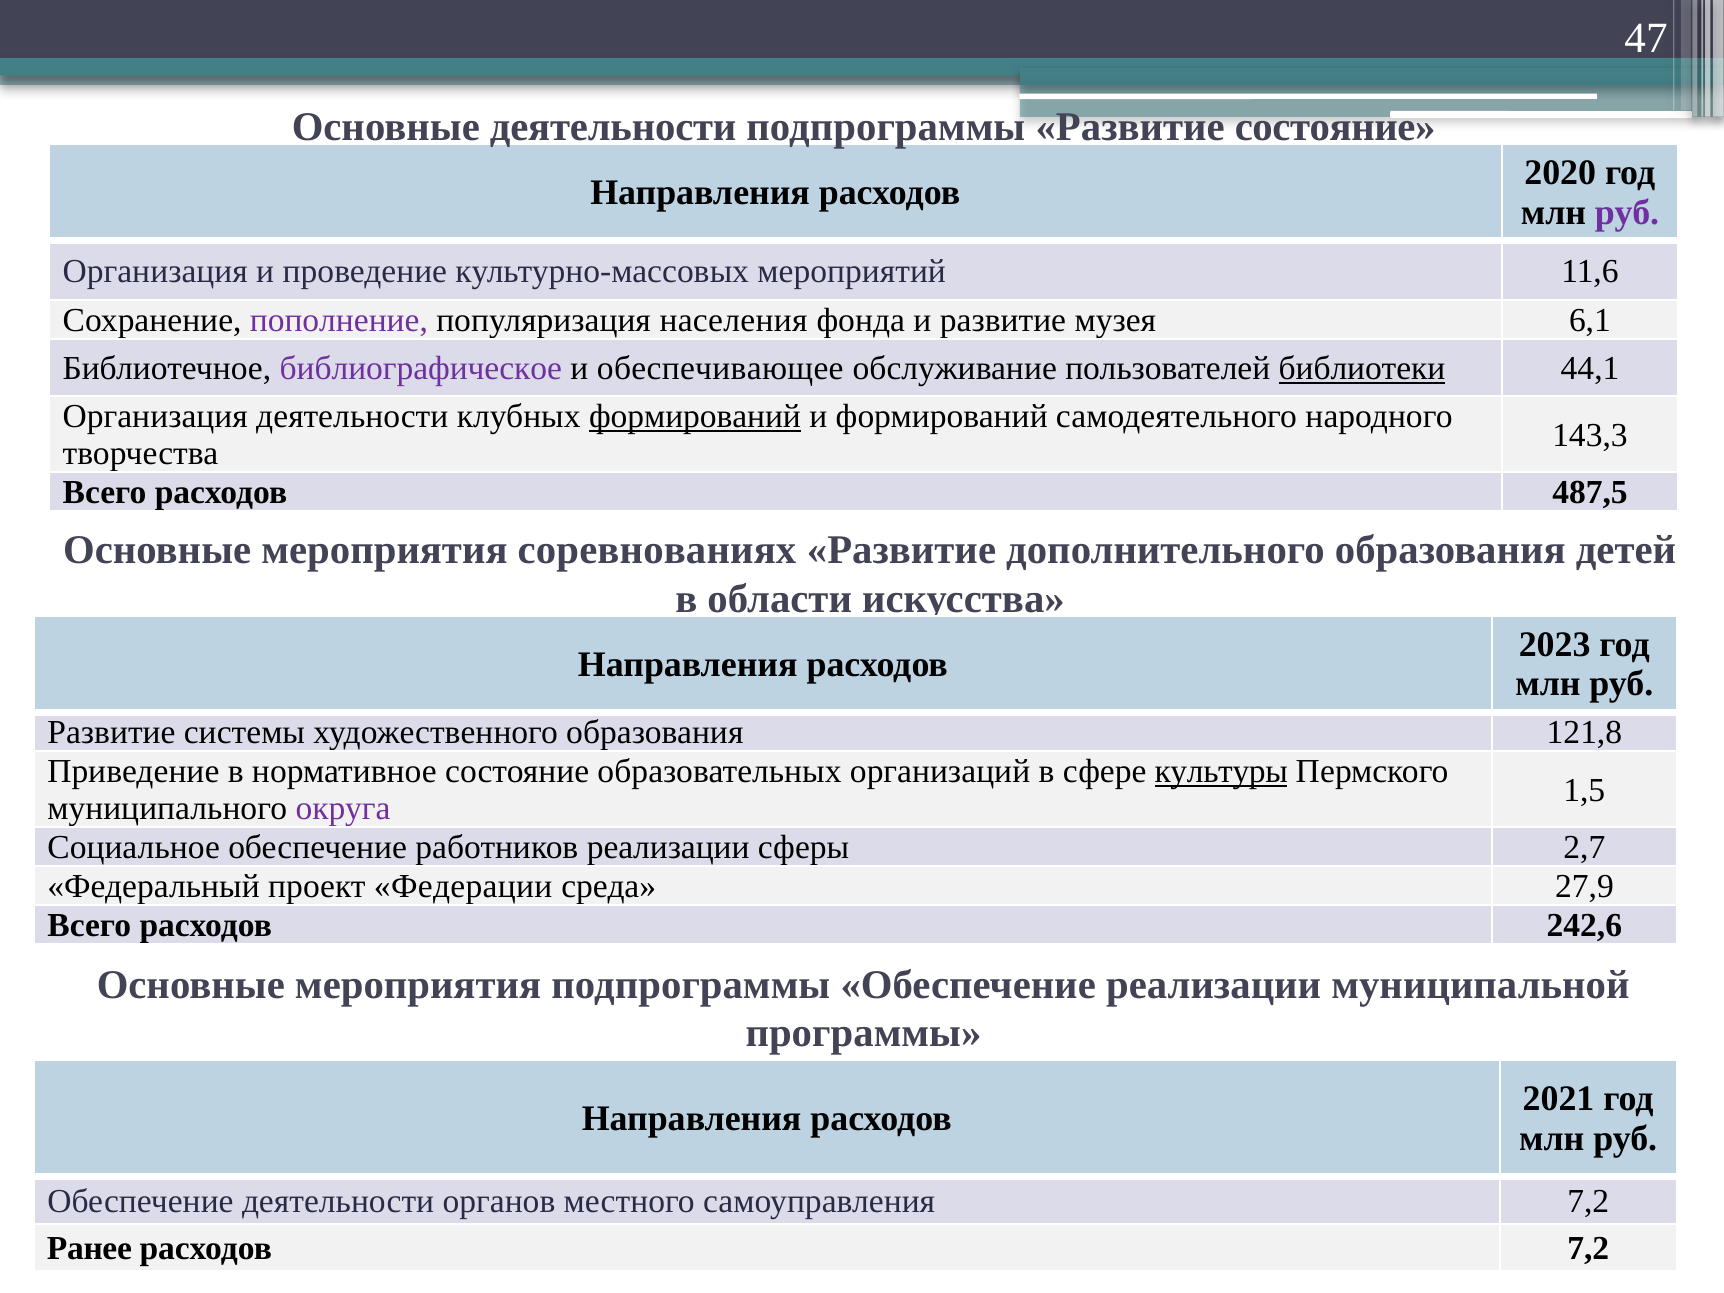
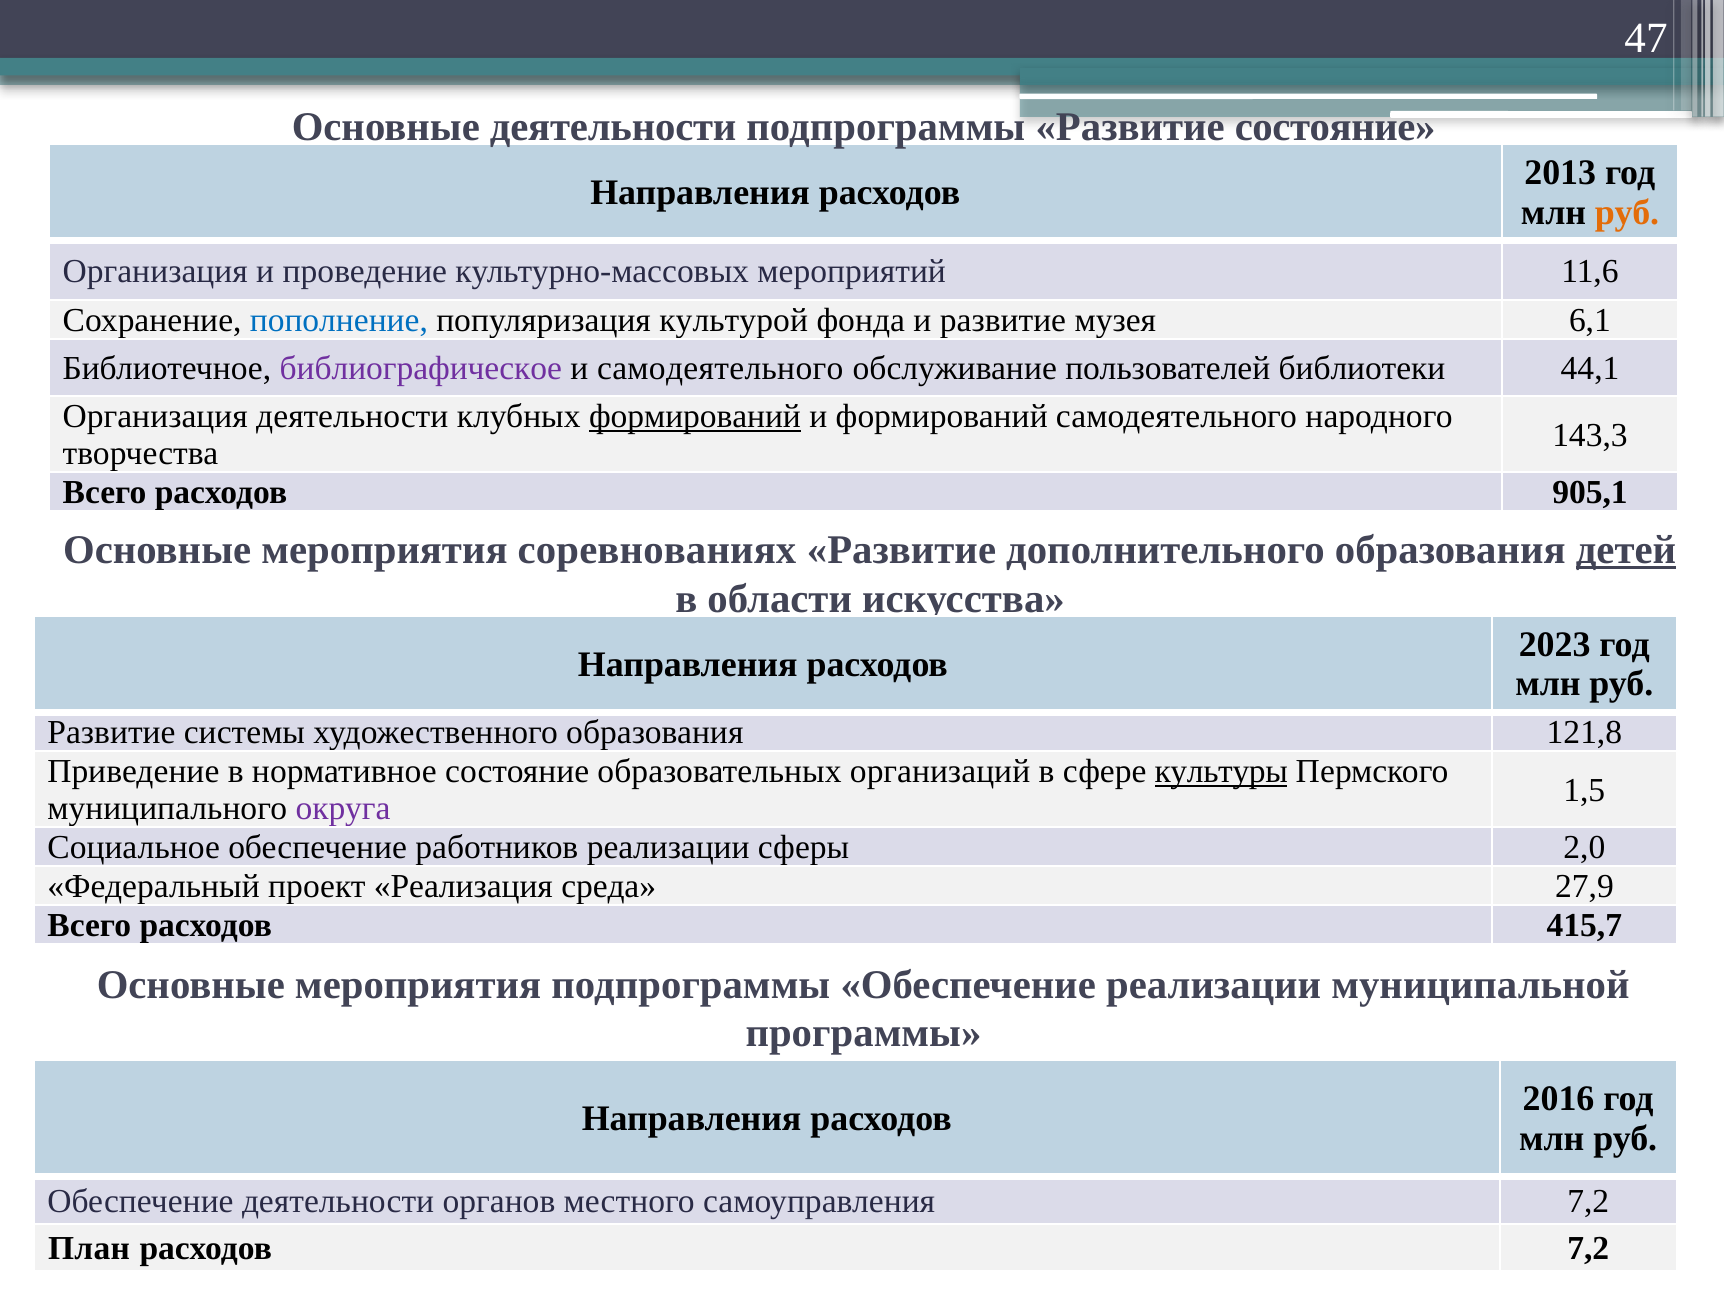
2020: 2020 -> 2013
руб at (1627, 212) colour: purple -> orange
пополнение colour: purple -> blue
населения: населения -> культурой
и обеспечивающее: обеспечивающее -> самодеятельного
библиотеки underline: present -> none
487,5: 487,5 -> 905,1
детей underline: none -> present
2,7: 2,7 -> 2,0
Федерации: Федерации -> Реализация
242,6: 242,6 -> 415,7
2021: 2021 -> 2016
Ранее: Ранее -> План
